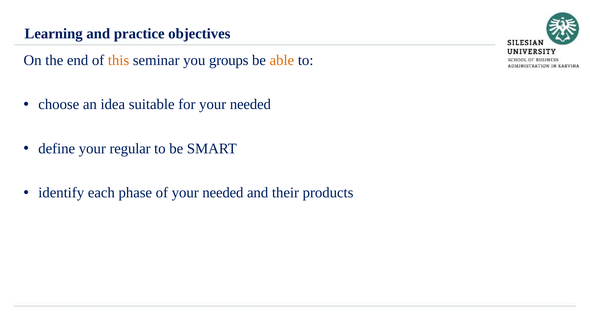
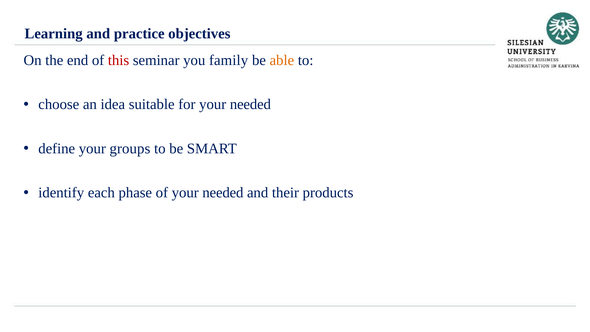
this colour: orange -> red
groups: groups -> family
regular: regular -> groups
